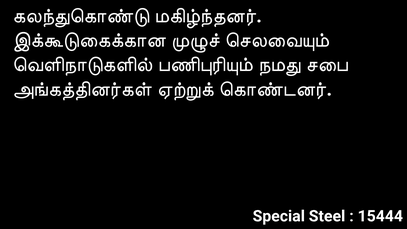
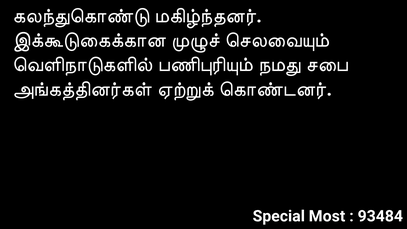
Steel: Steel -> Most
15444: 15444 -> 93484
